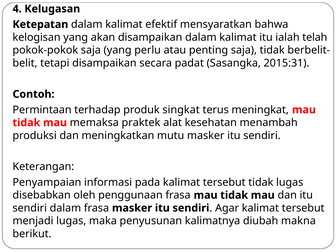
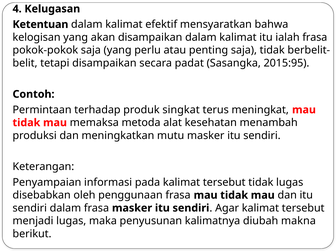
Ketepatan: Ketepatan -> Ketentuan
ialah telah: telah -> frasa
2015:31: 2015:31 -> 2015:95
praktek: praktek -> metoda
